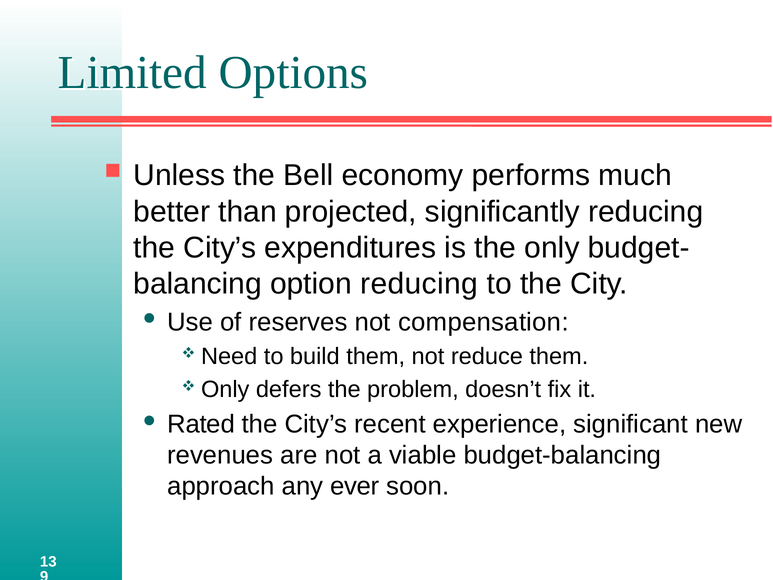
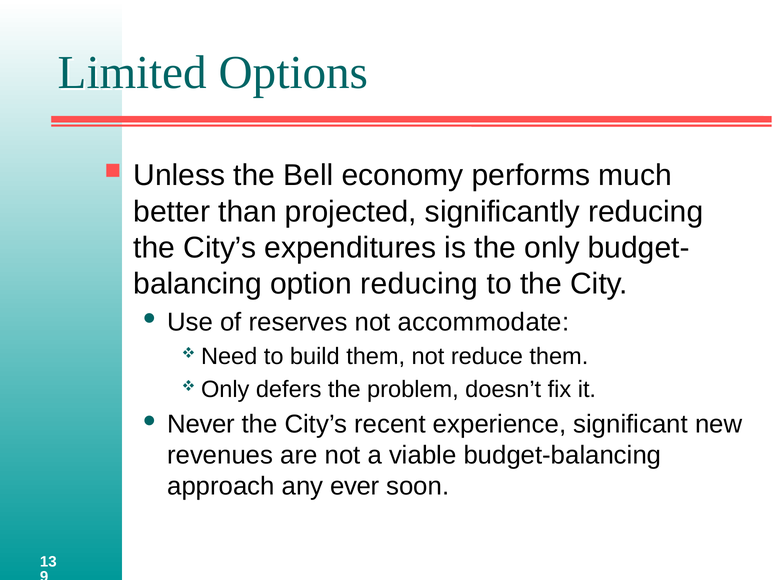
compensation: compensation -> accommodate
Rated: Rated -> Never
